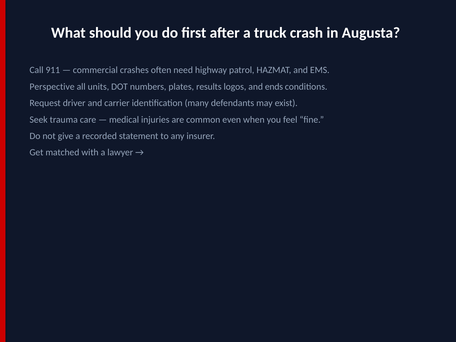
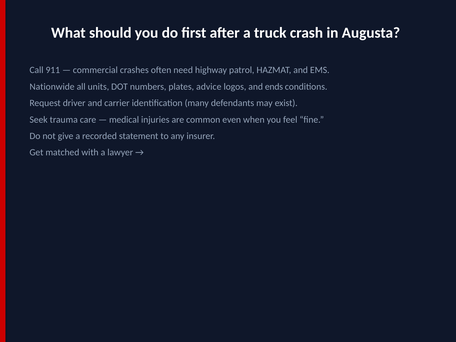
Perspective: Perspective -> Nationwide
results: results -> advice
